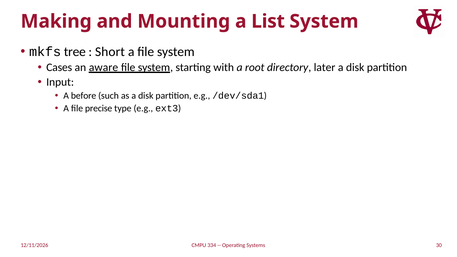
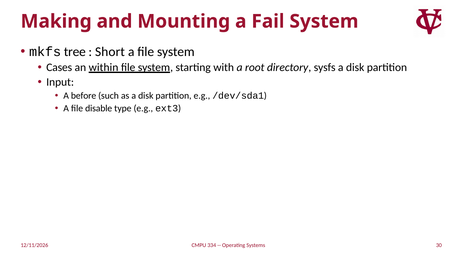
List: List -> Fail
aware: aware -> within
later: later -> sysfs
precise: precise -> disable
